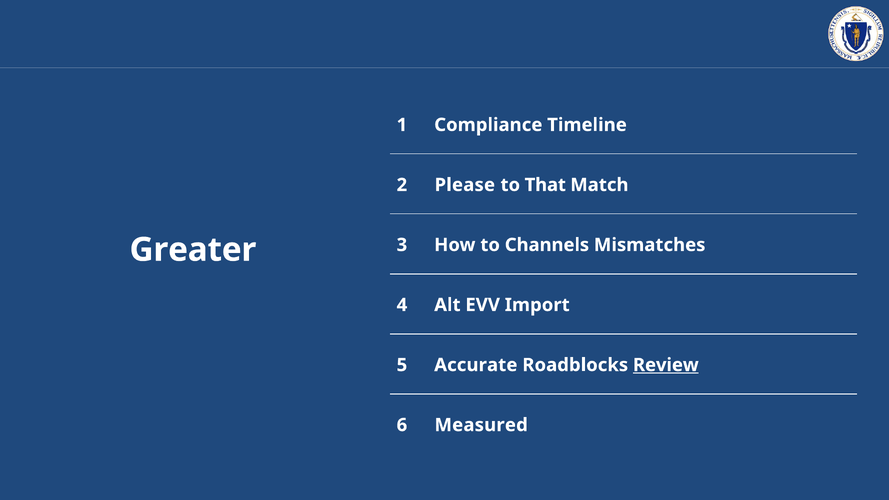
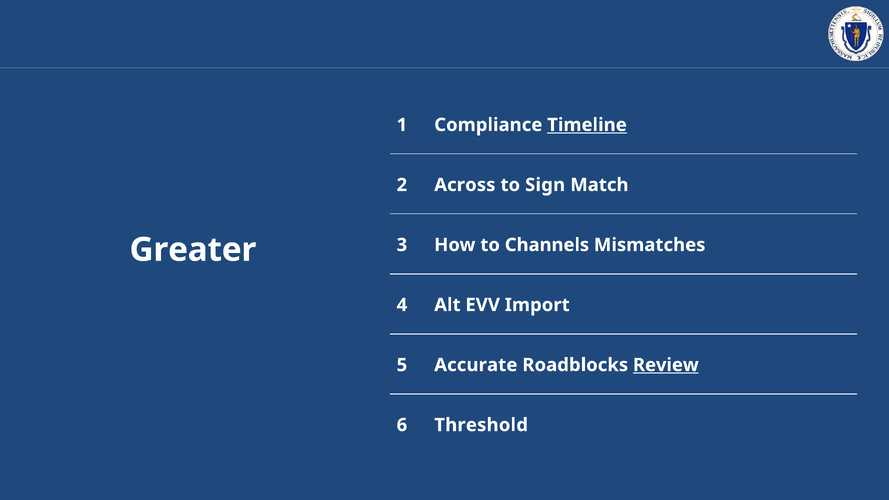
Timeline underline: none -> present
Please: Please -> Across
That: That -> Sign
Measured: Measured -> Threshold
